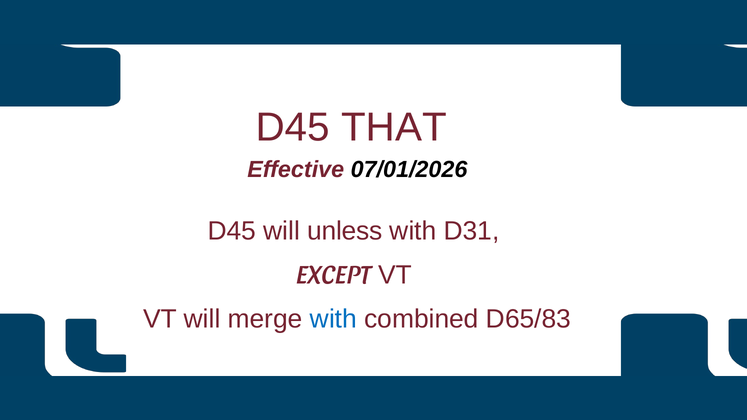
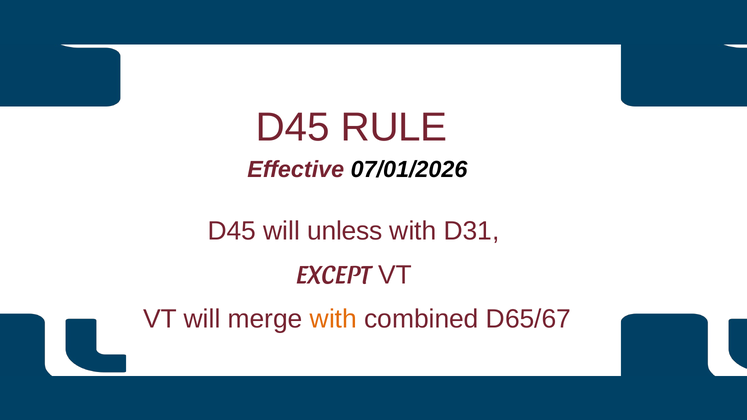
THAT: THAT -> RULE
with at (333, 319) colour: blue -> orange
D65/83: D65/83 -> D65/67
